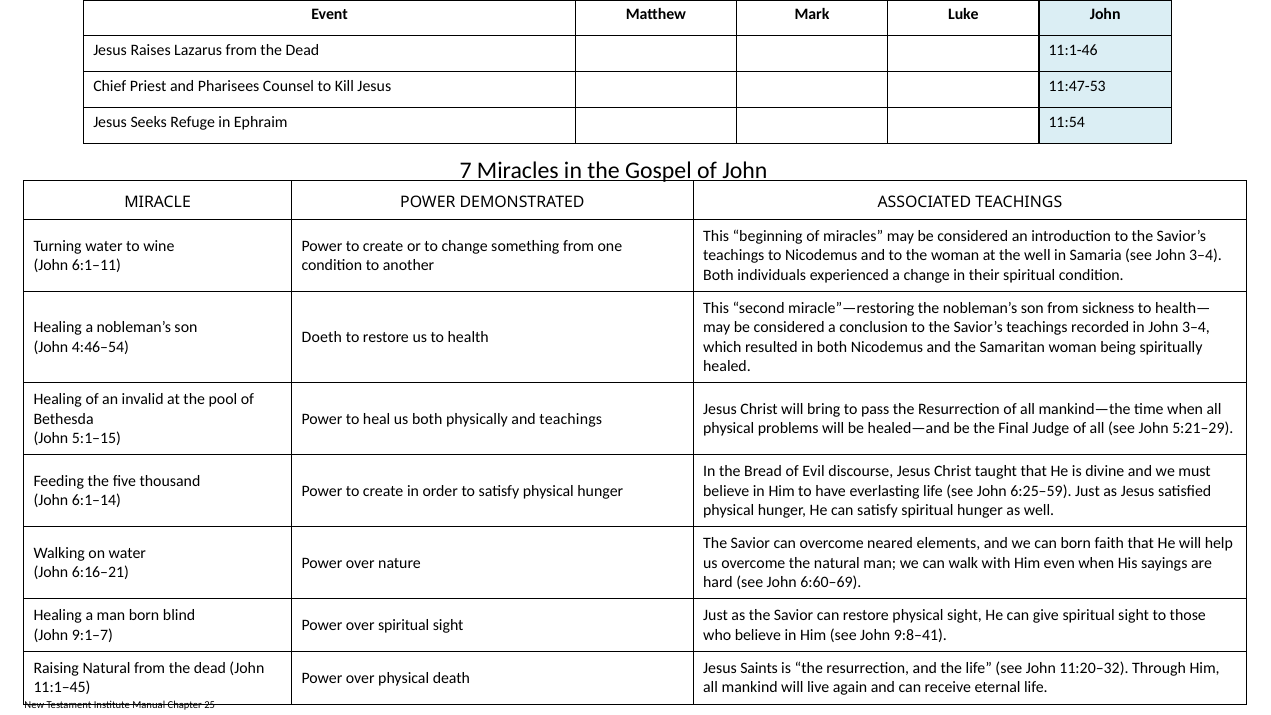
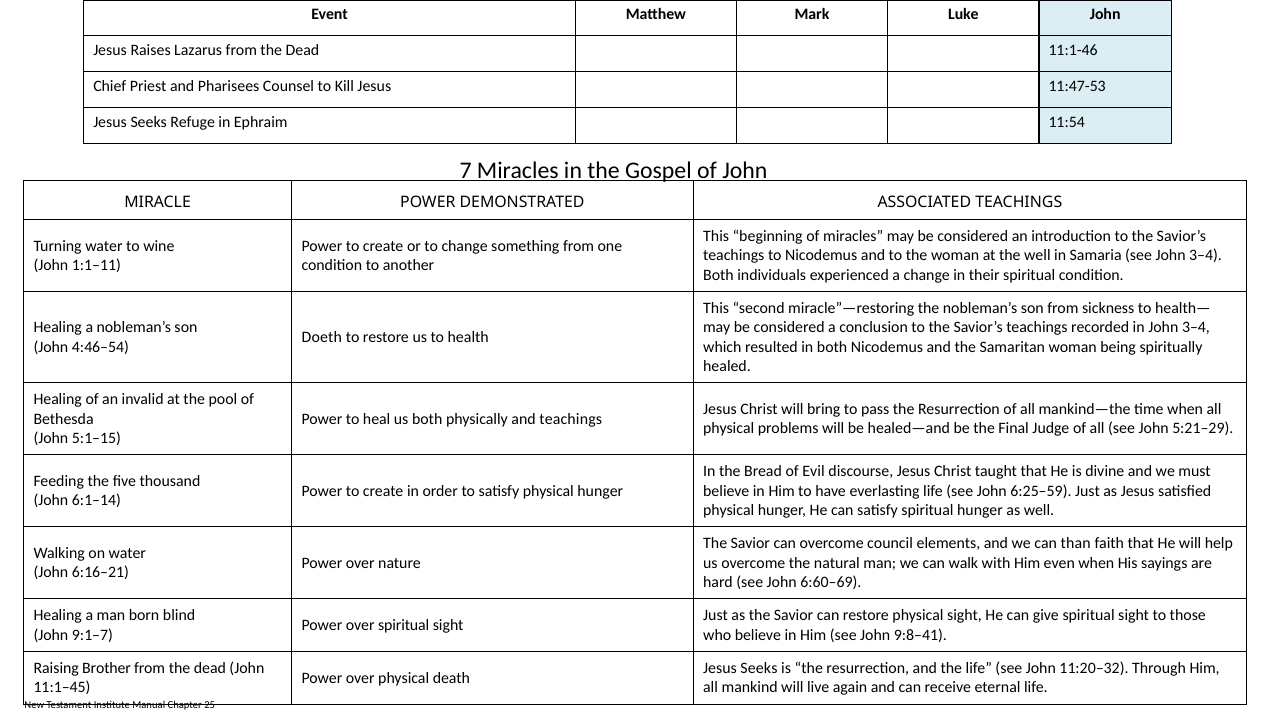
6:1–11: 6:1–11 -> 1:1–11
neared: neared -> council
can born: born -> than
Raising Natural: Natural -> Brother
Saints at (759, 668): Saints -> Seeks
